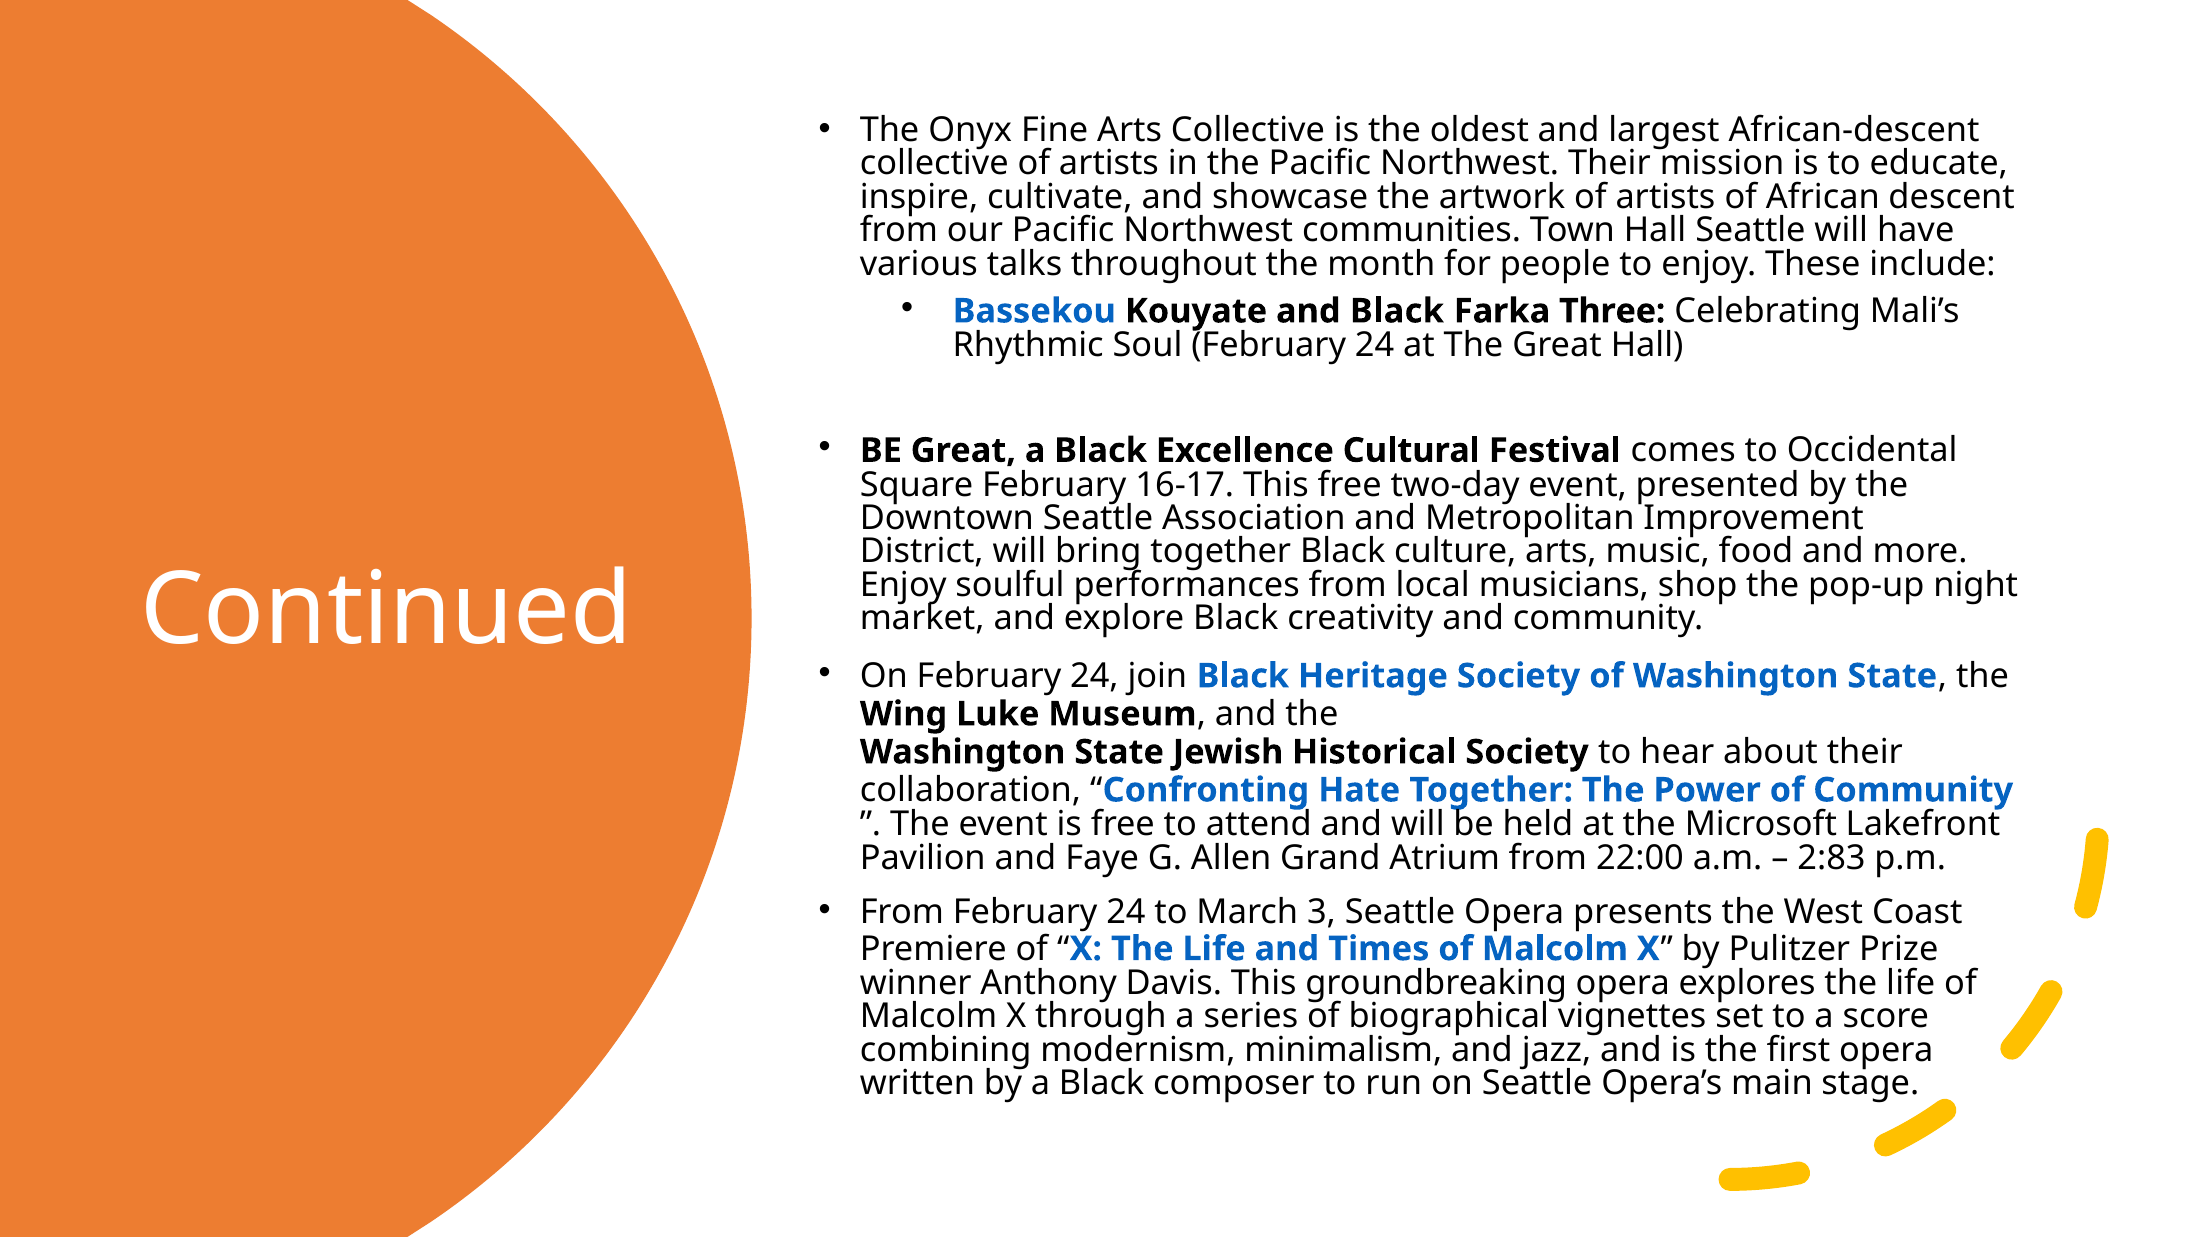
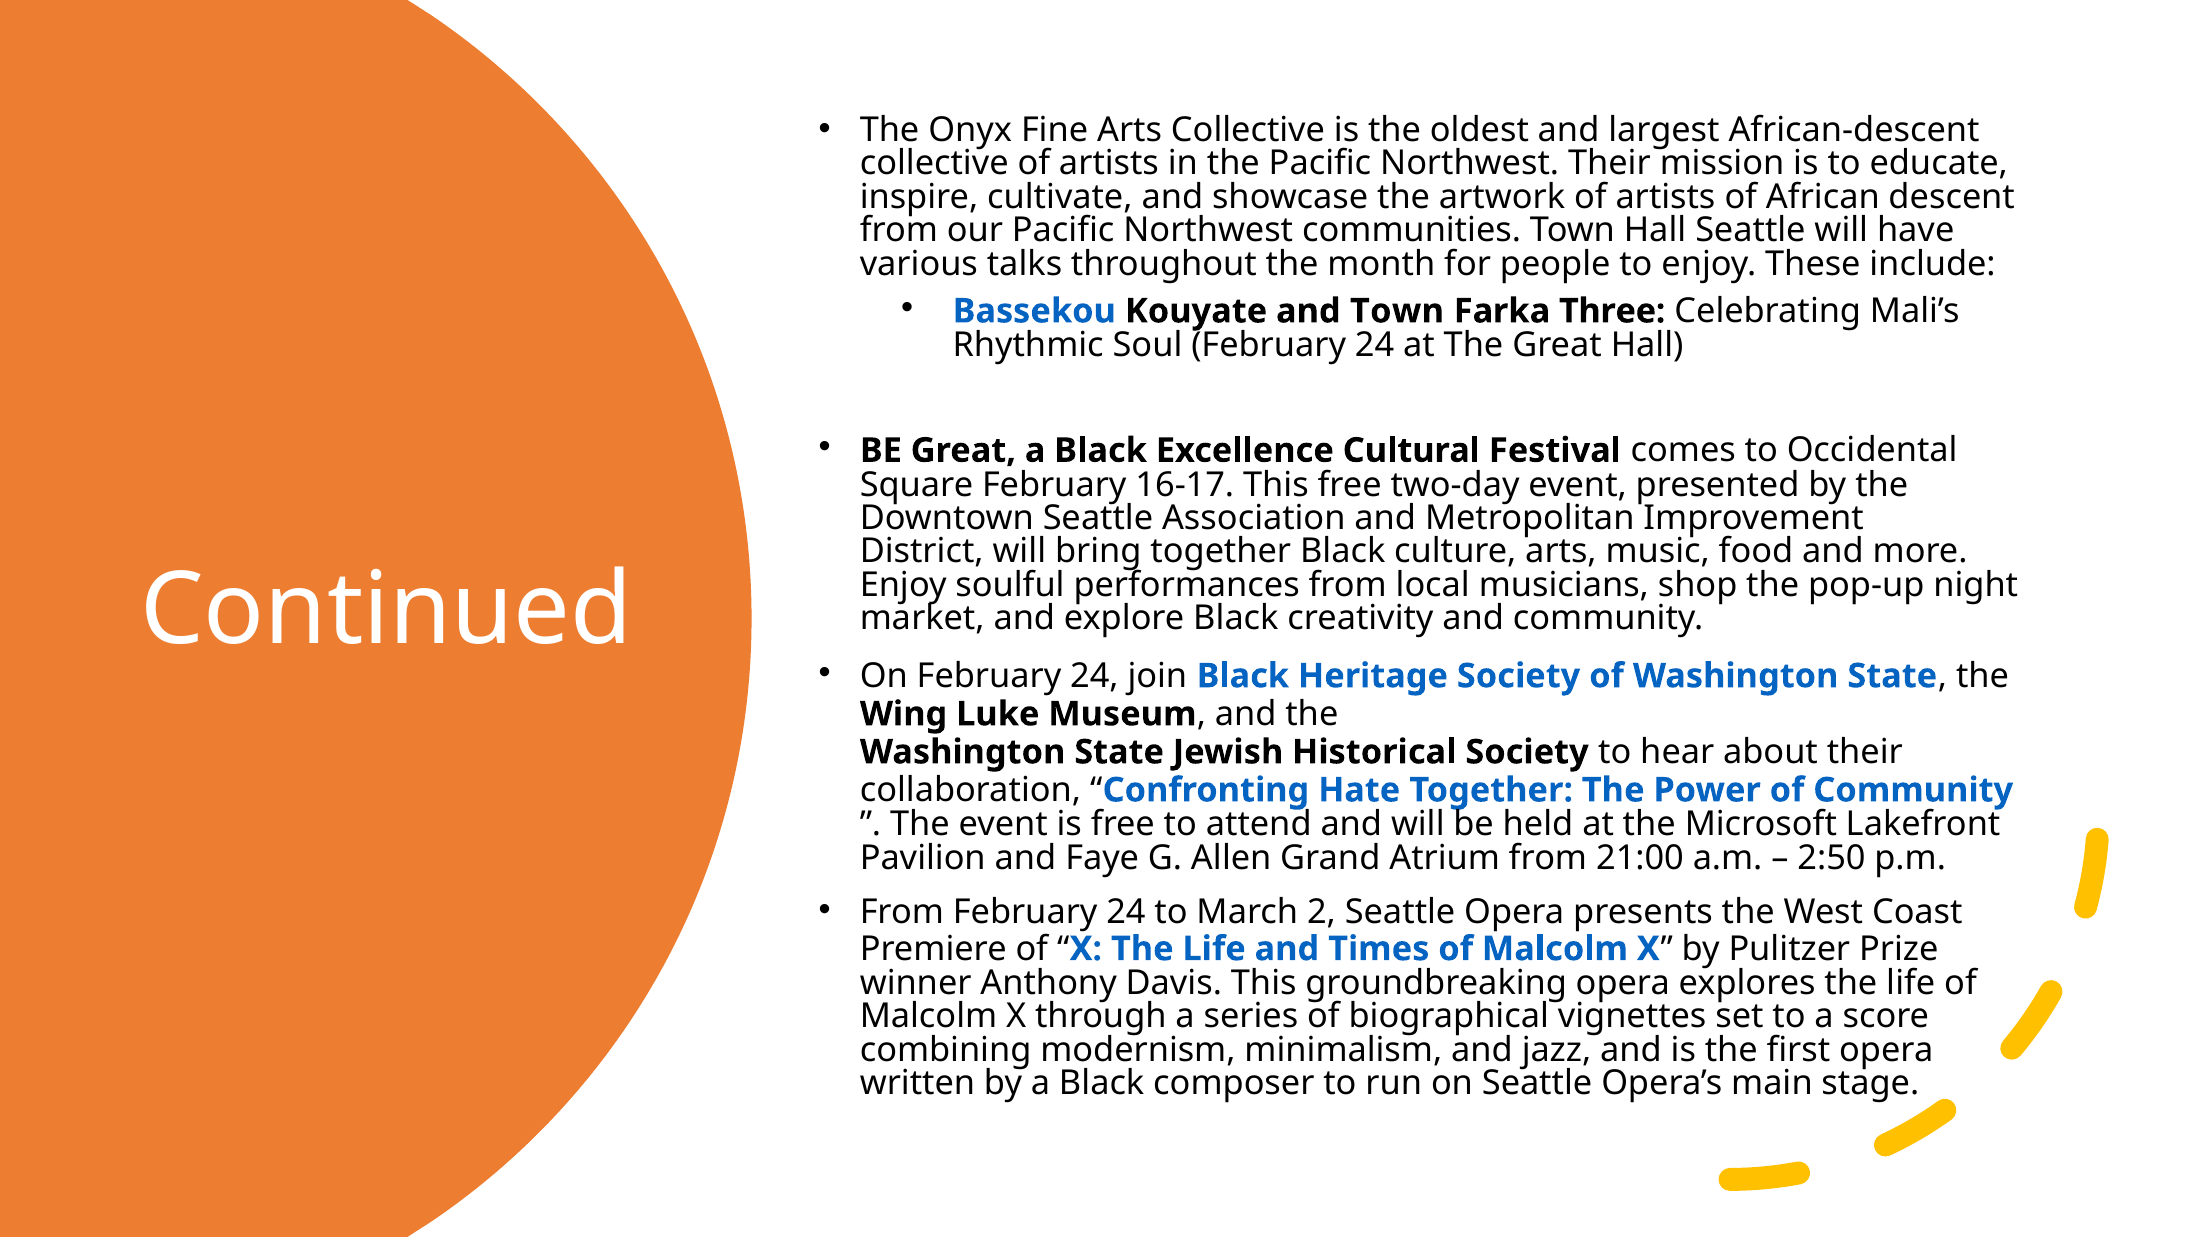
and Black: Black -> Town
22:00: 22:00 -> 21:00
2:83: 2:83 -> 2:50
3: 3 -> 2
